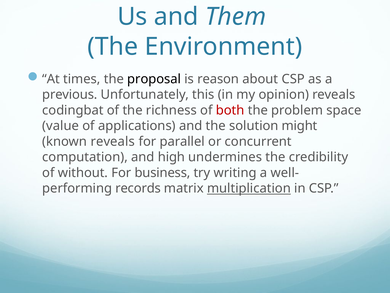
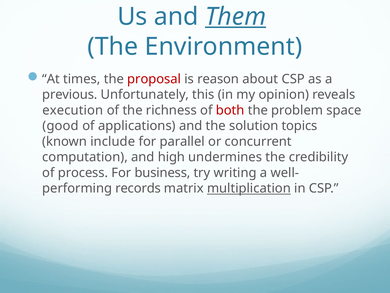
Them underline: none -> present
proposal colour: black -> red
codingbat: codingbat -> execution
value: value -> good
might: might -> topics
known reveals: reveals -> include
without: without -> process
